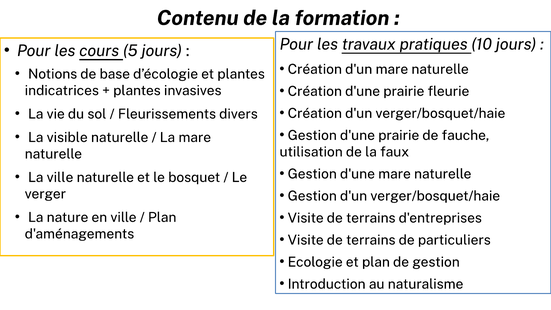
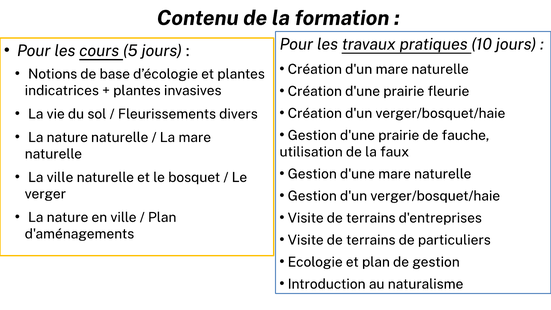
visible at (67, 137): visible -> nature
